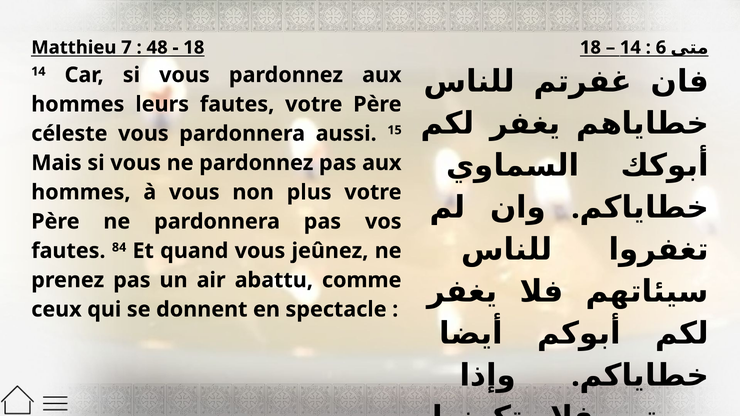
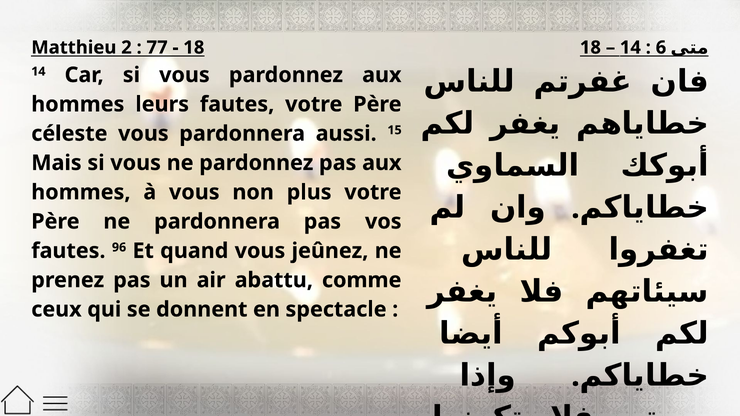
7: 7 -> 2
48: 48 -> 77
84: 84 -> 96
